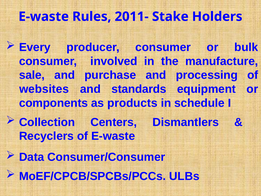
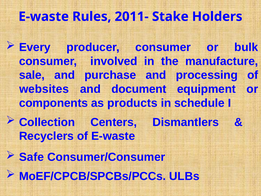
standards: standards -> document
Data: Data -> Safe
